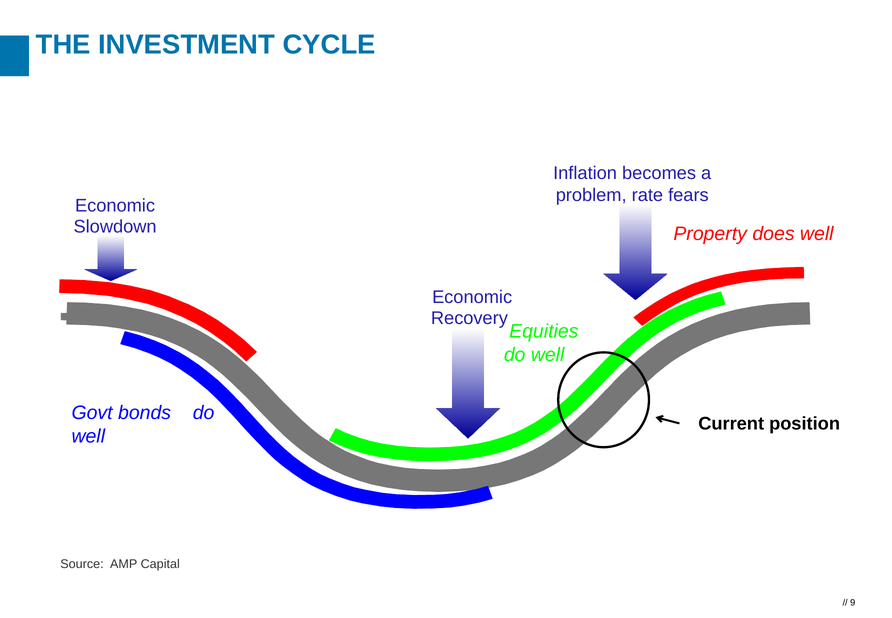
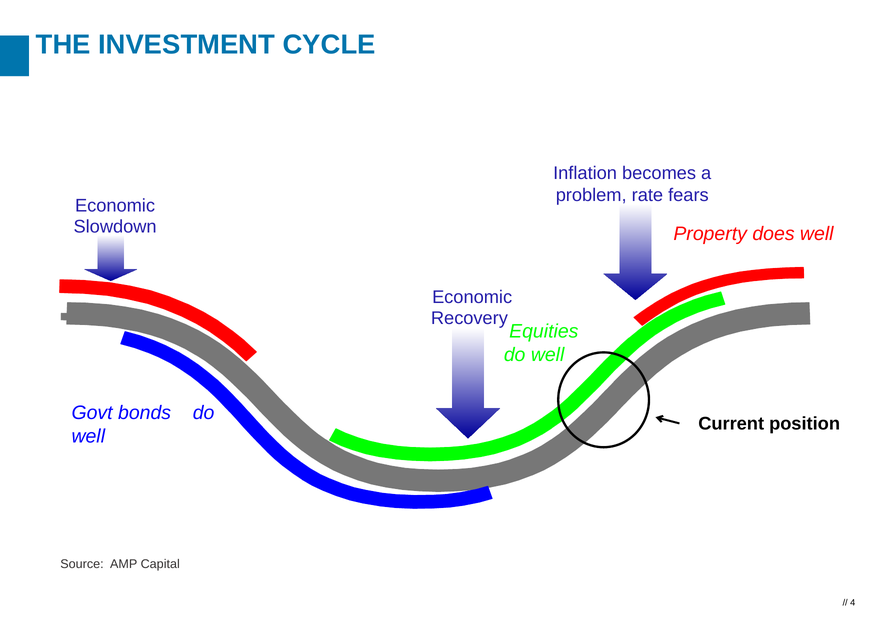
9: 9 -> 4
